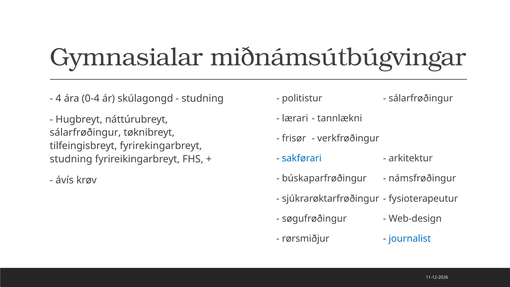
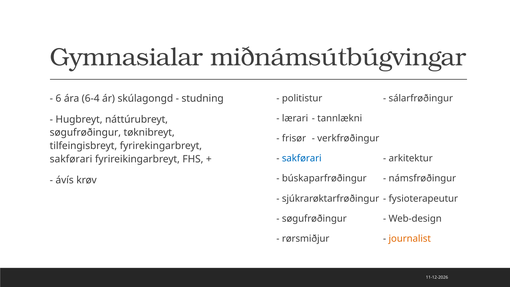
4: 4 -> 6
0-4: 0-4 -> 6-4
sálarfrøðingur at (85, 133): sálarfrøðingur -> søgufrøðingur
studning at (71, 159): studning -> sakførari
journalist colour: blue -> orange
